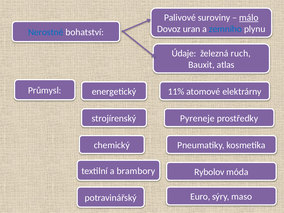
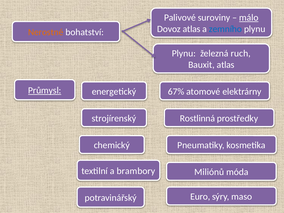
Dovoz uran: uran -> atlas
Nerostné colour: blue -> orange
Údaje at (184, 53): Údaje -> Plynu
Průmysl underline: none -> present
11%: 11% -> 67%
Pyreneje: Pyreneje -> Rostlinná
Rybolov: Rybolov -> Miliónů
